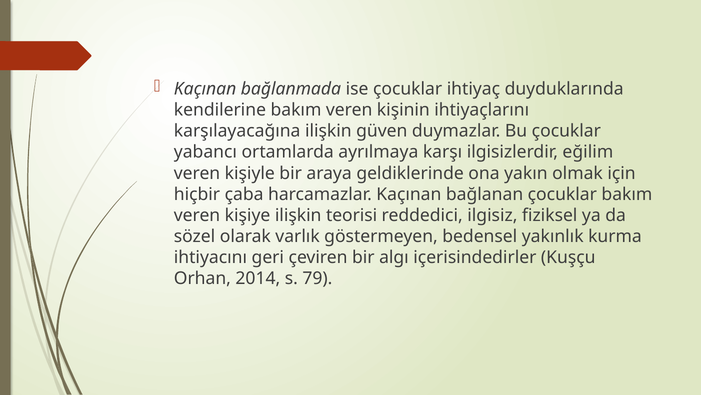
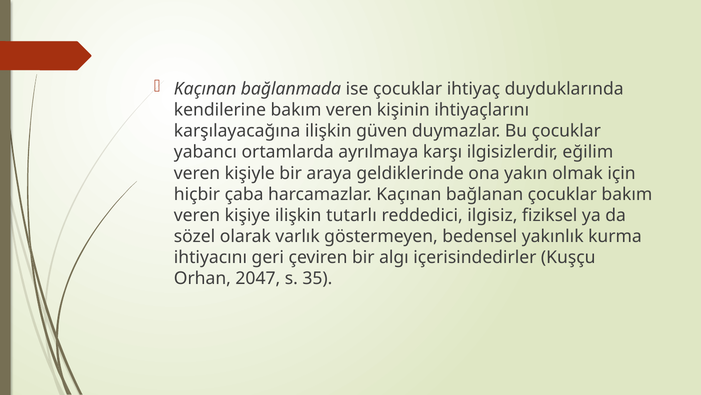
teorisi: teorisi -> tutarlı
2014: 2014 -> 2047
79: 79 -> 35
